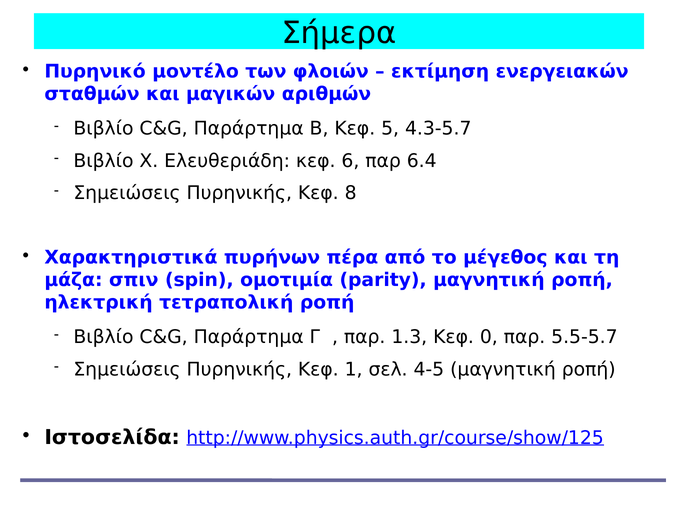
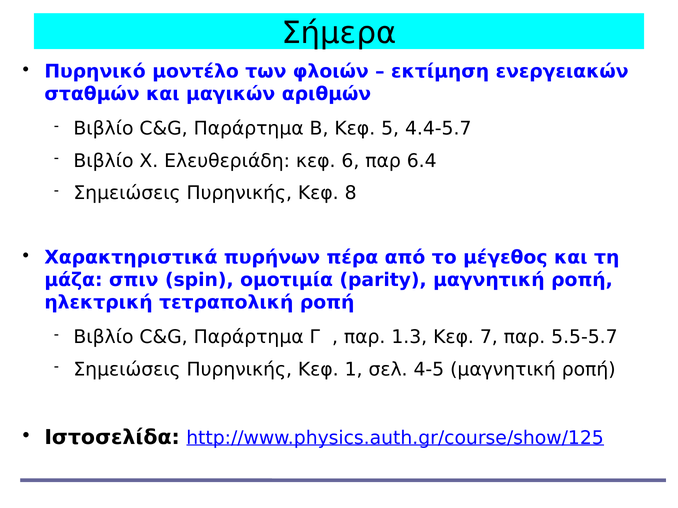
4.3-5.7: 4.3-5.7 -> 4.4-5.7
0: 0 -> 7
